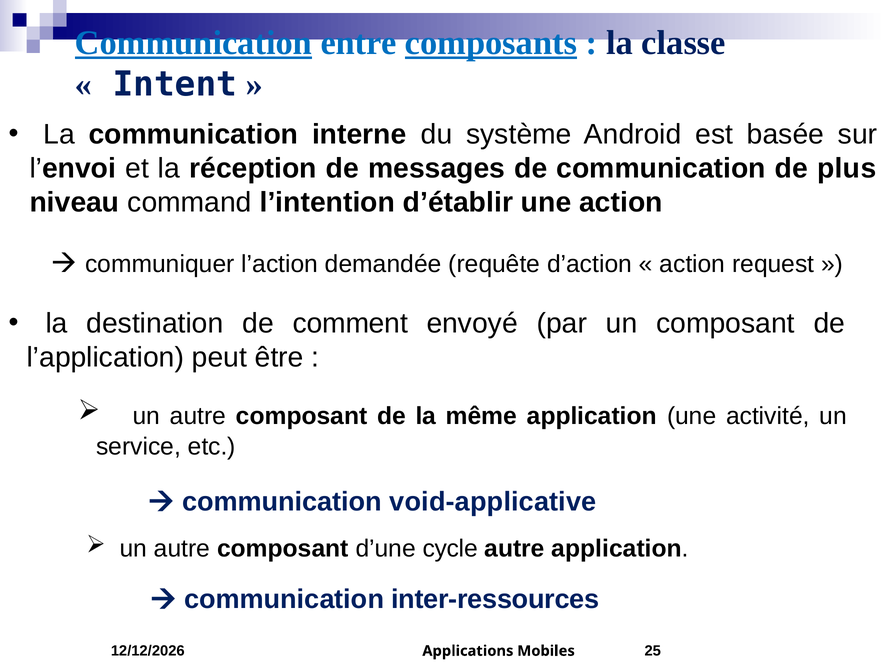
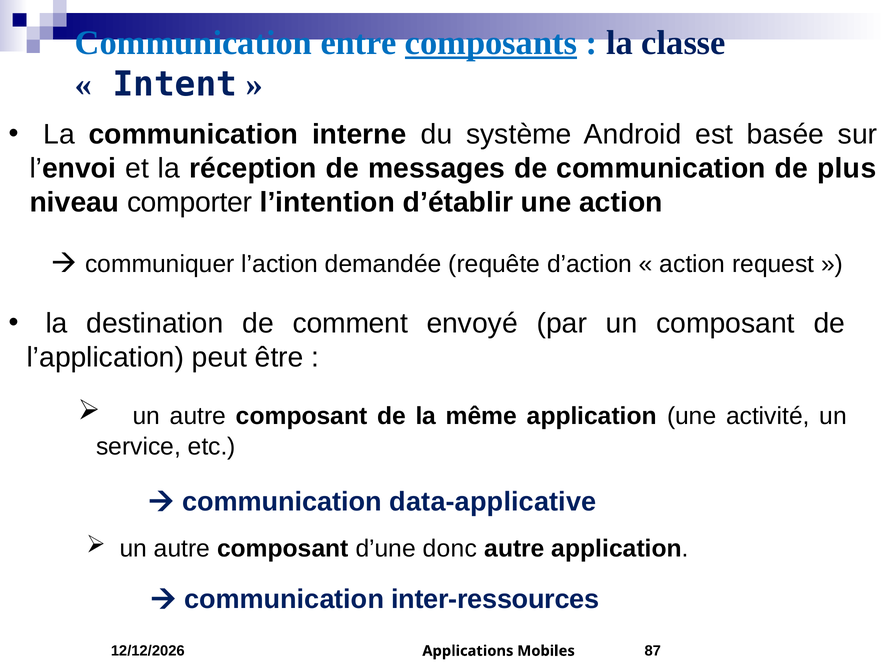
Communication at (193, 43) underline: present -> none
command: command -> comporter
void-applicative: void-applicative -> data-applicative
cycle: cycle -> donc
25: 25 -> 87
